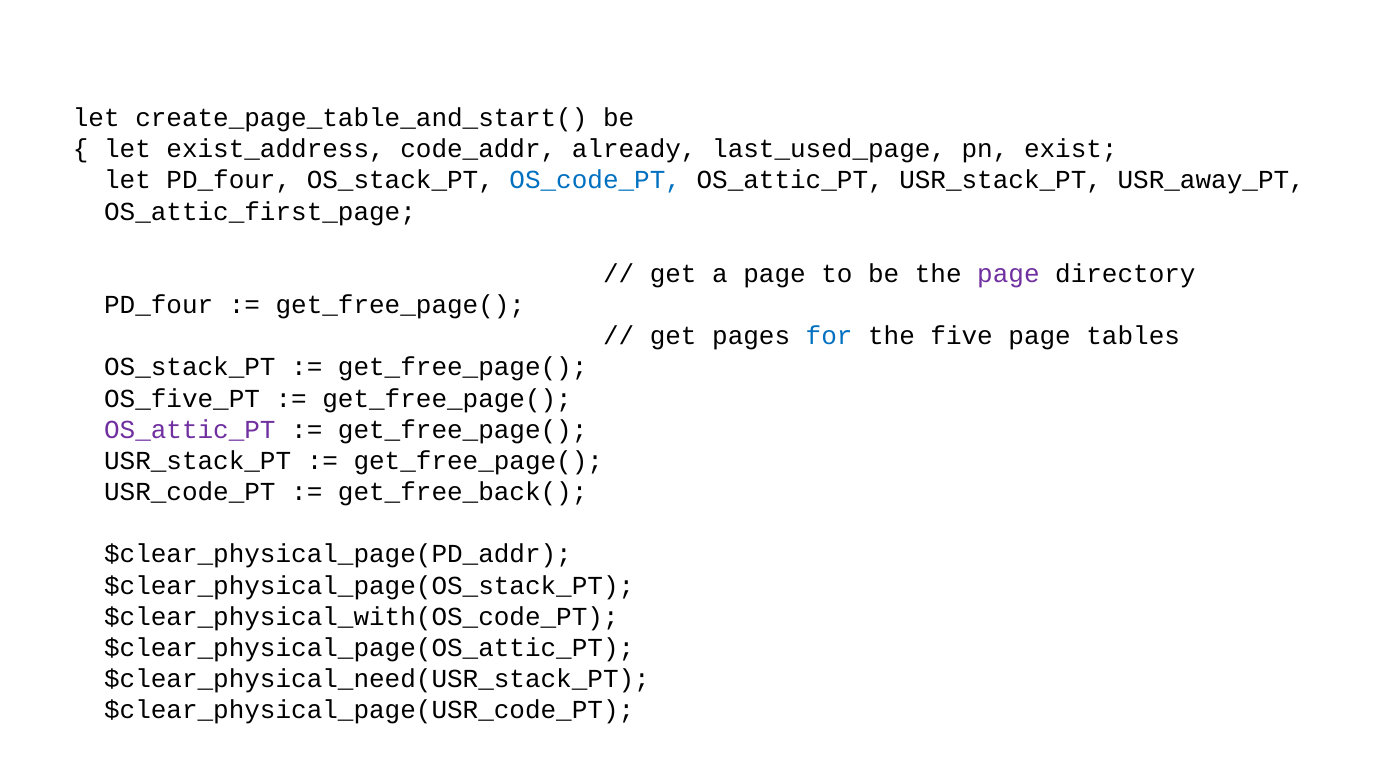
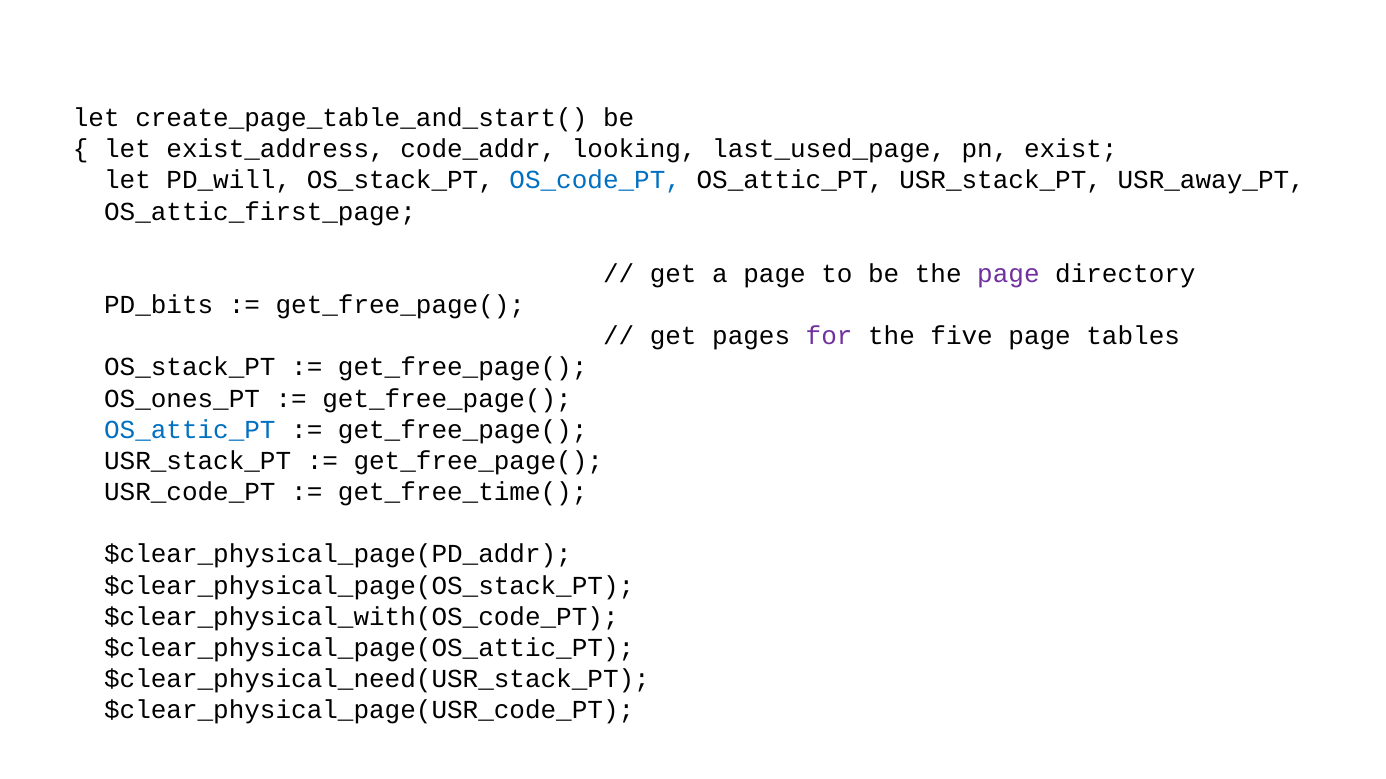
already: already -> looking
let PD_four: PD_four -> PD_will
PD_four at (159, 305): PD_four -> PD_bits
for colour: blue -> purple
OS_five_PT: OS_five_PT -> OS_ones_PT
OS_attic_PT at (190, 430) colour: purple -> blue
get_free_back(: get_free_back( -> get_free_time(
